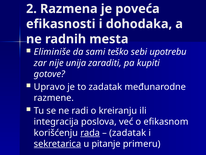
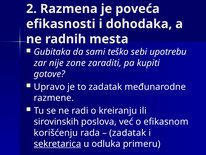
Eliminiše: Eliminiše -> Gubitaka
unija: unija -> zone
integracija: integracija -> sirovinskih
rada underline: present -> none
pitanje: pitanje -> odluka
